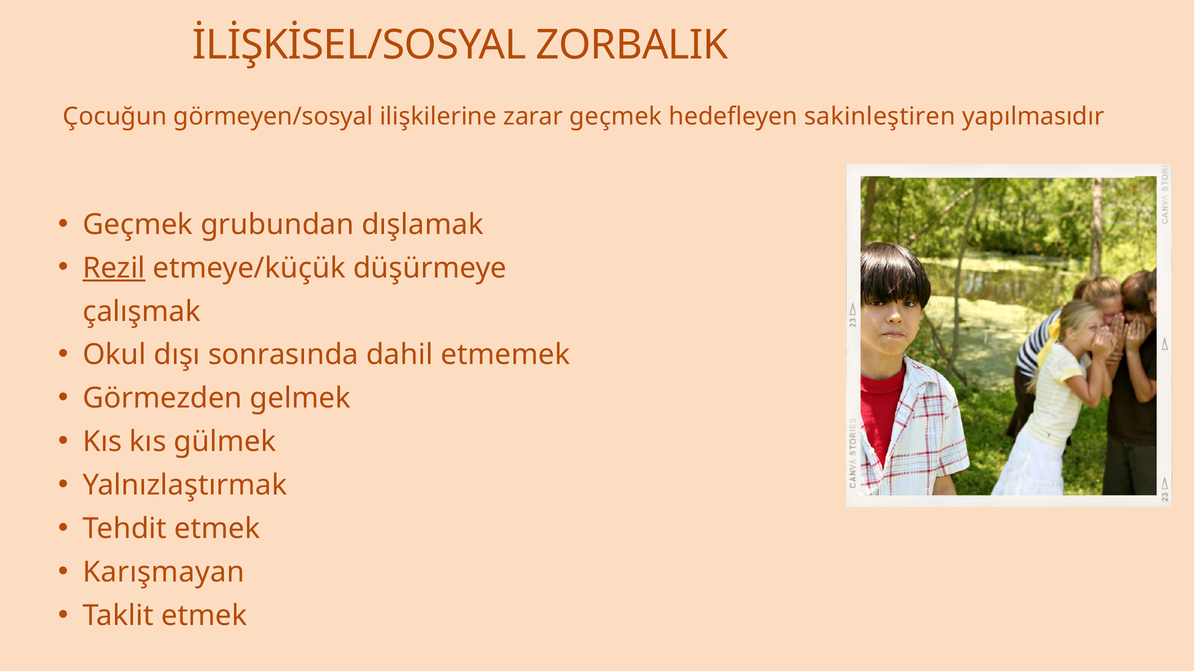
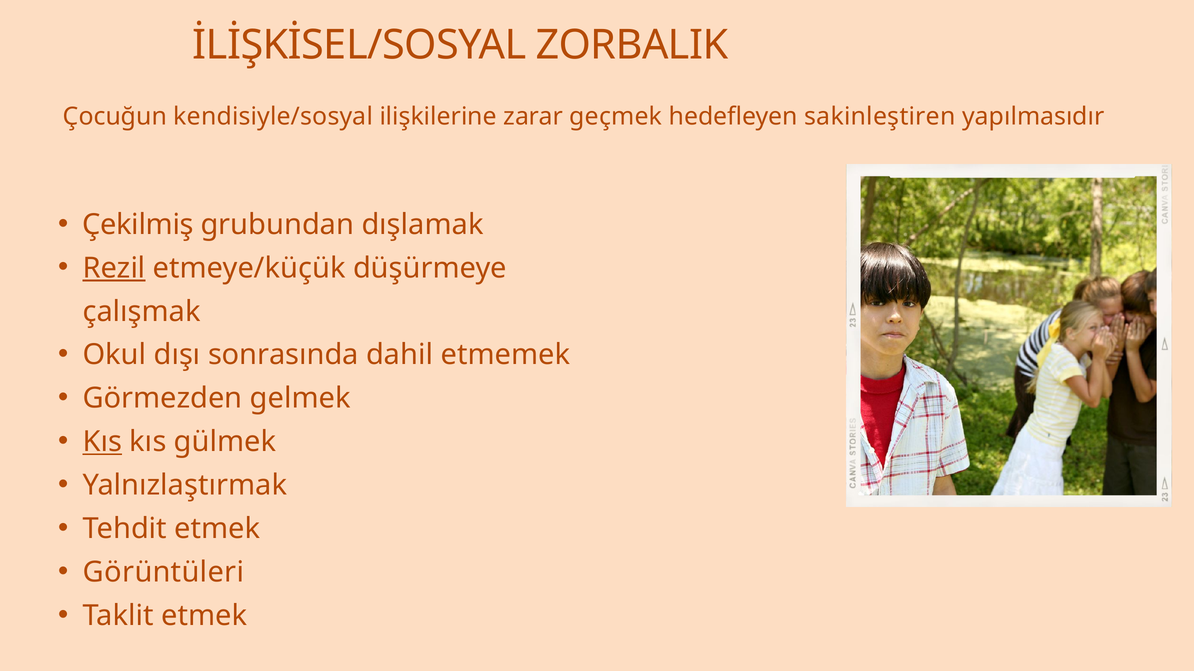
görmeyen/sosyal: görmeyen/sosyal -> kendisiyle/sosyal
Geçmek at (138, 225): Geçmek -> Çekilmiş
Kıs at (102, 442) underline: none -> present
Karışmayan: Karışmayan -> Görüntüleri
